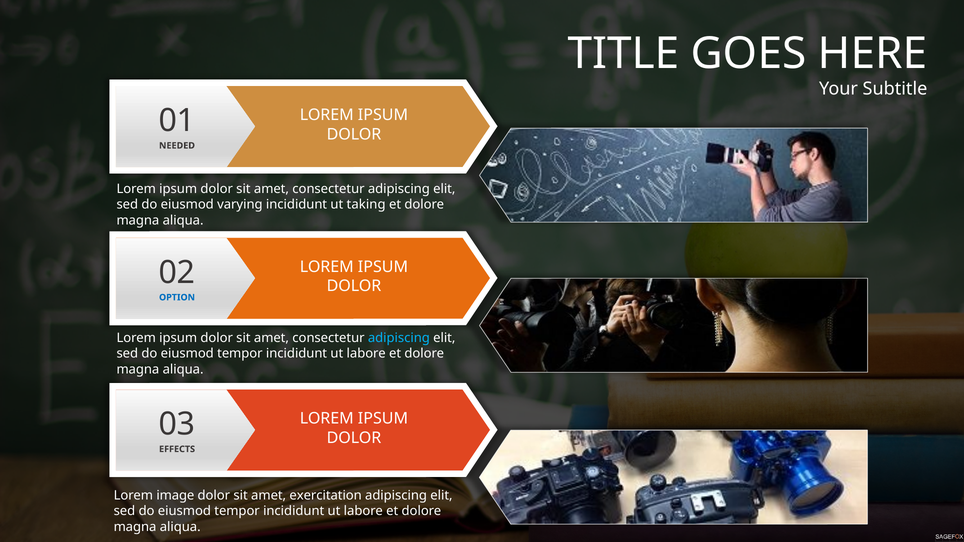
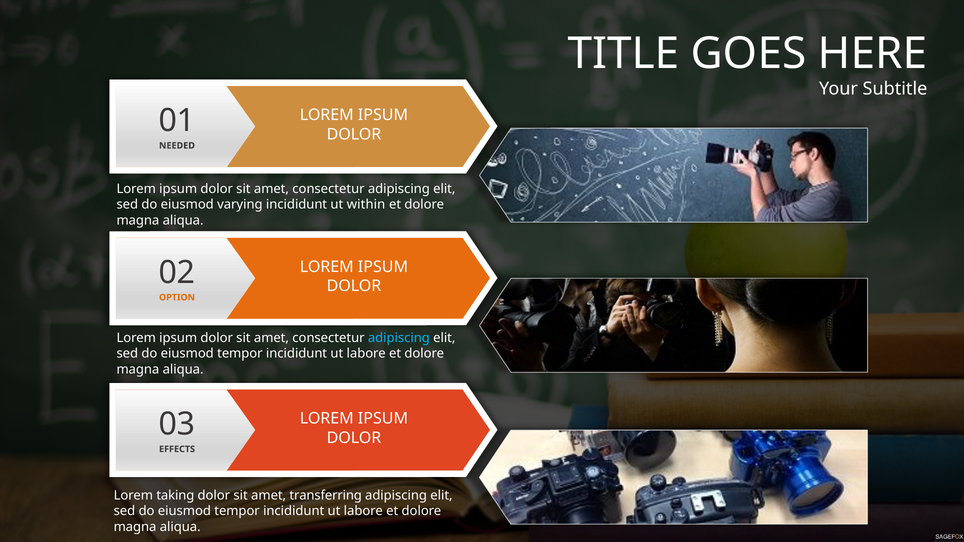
taking: taking -> within
OPTION colour: blue -> orange
image: image -> taking
exercitation: exercitation -> transferring
